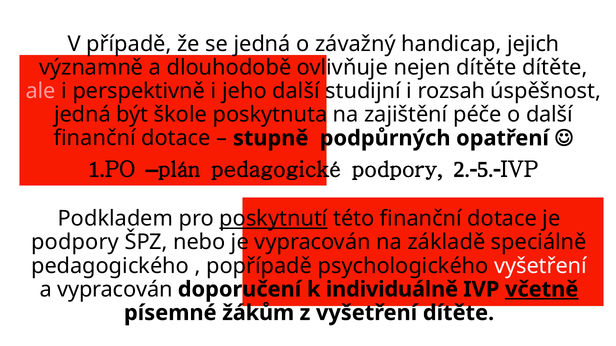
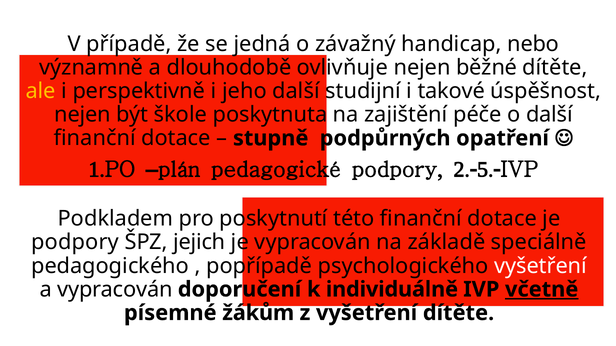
jejich: jejich -> nebo
nejen dítěte: dítěte -> běžné
ale colour: pink -> yellow
rozsah: rozsah -> takové
jedná at (83, 115): jedná -> nejen
poskytnutí underline: present -> none
nebo: nebo -> jejich
